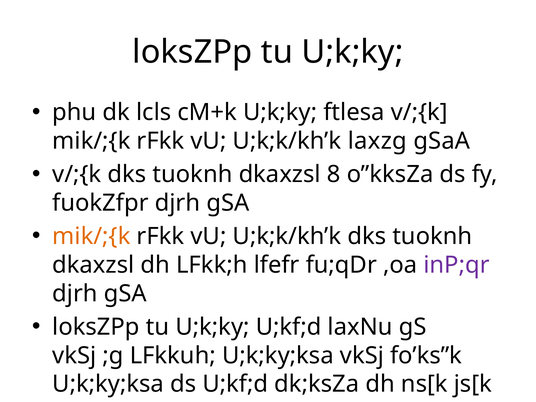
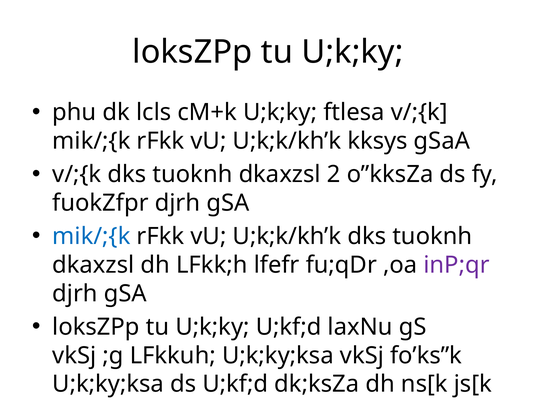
laxzg: laxzg -> kksys
8: 8 -> 2
mik/;{k at (91, 236) colour: orange -> blue
